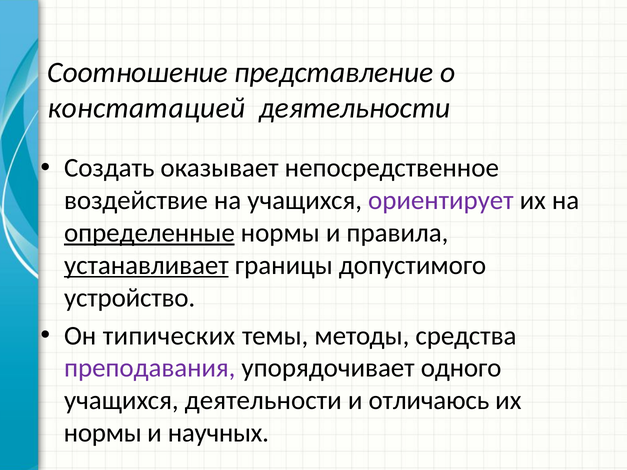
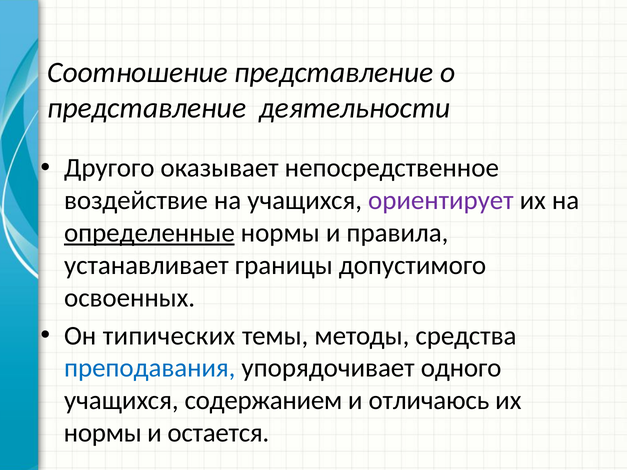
констатацией at (147, 108): констатацией -> представление
Создать: Создать -> Другого
устанавливает underline: present -> none
устройство: устройство -> освоенных
преподавания colour: purple -> blue
учащихся деятельности: деятельности -> содержанием
научных: научных -> остается
